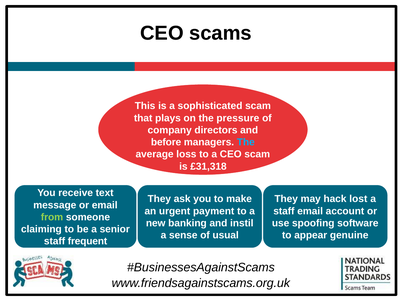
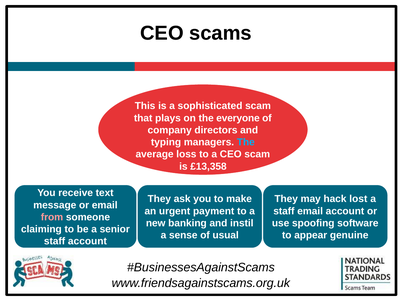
pressure: pressure -> everyone
before: before -> typing
£31,318: £31,318 -> £13,358
from colour: light green -> pink
staff frequent: frequent -> account
